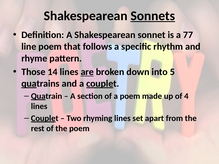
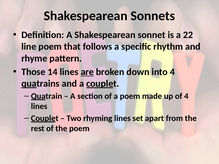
Sonnets underline: present -> none
77: 77 -> 22
into 5: 5 -> 4
